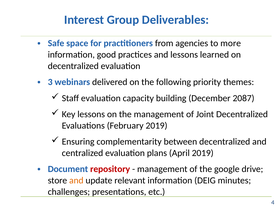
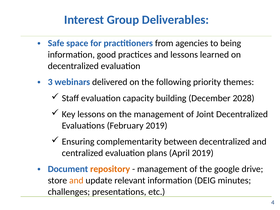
more: more -> being
2087: 2087 -> 2028
repository colour: red -> orange
